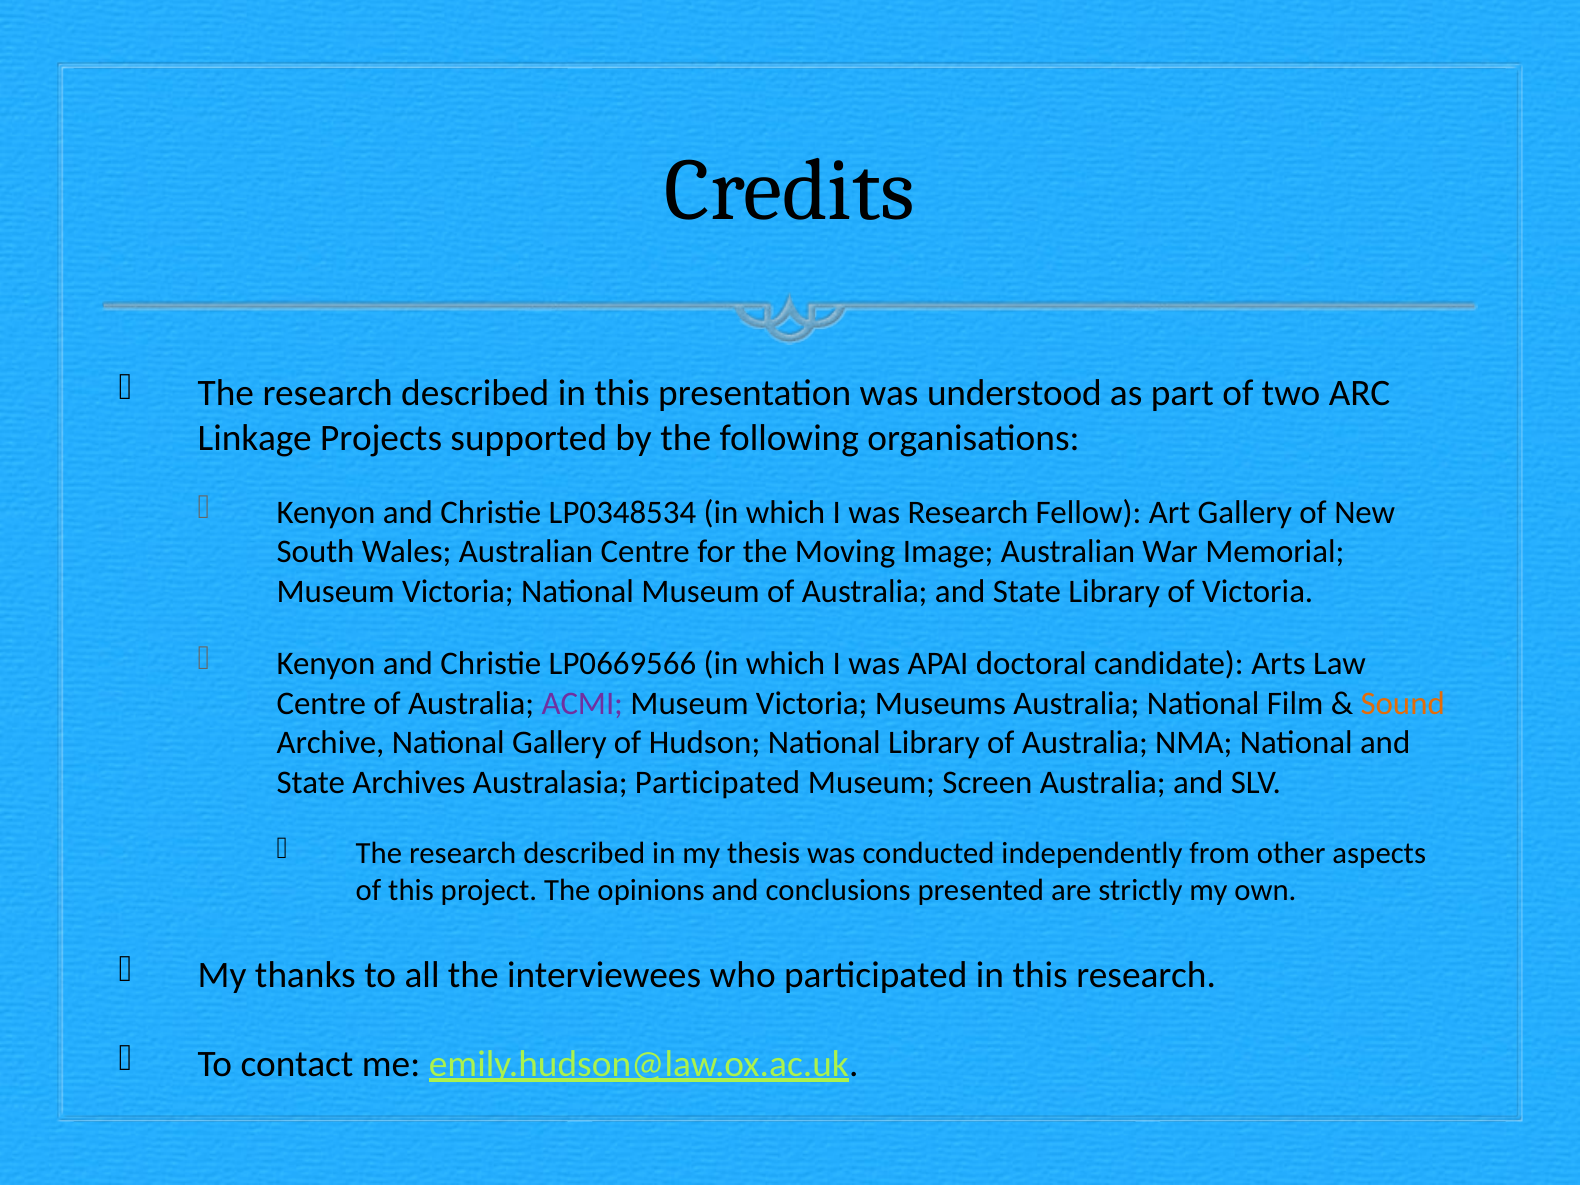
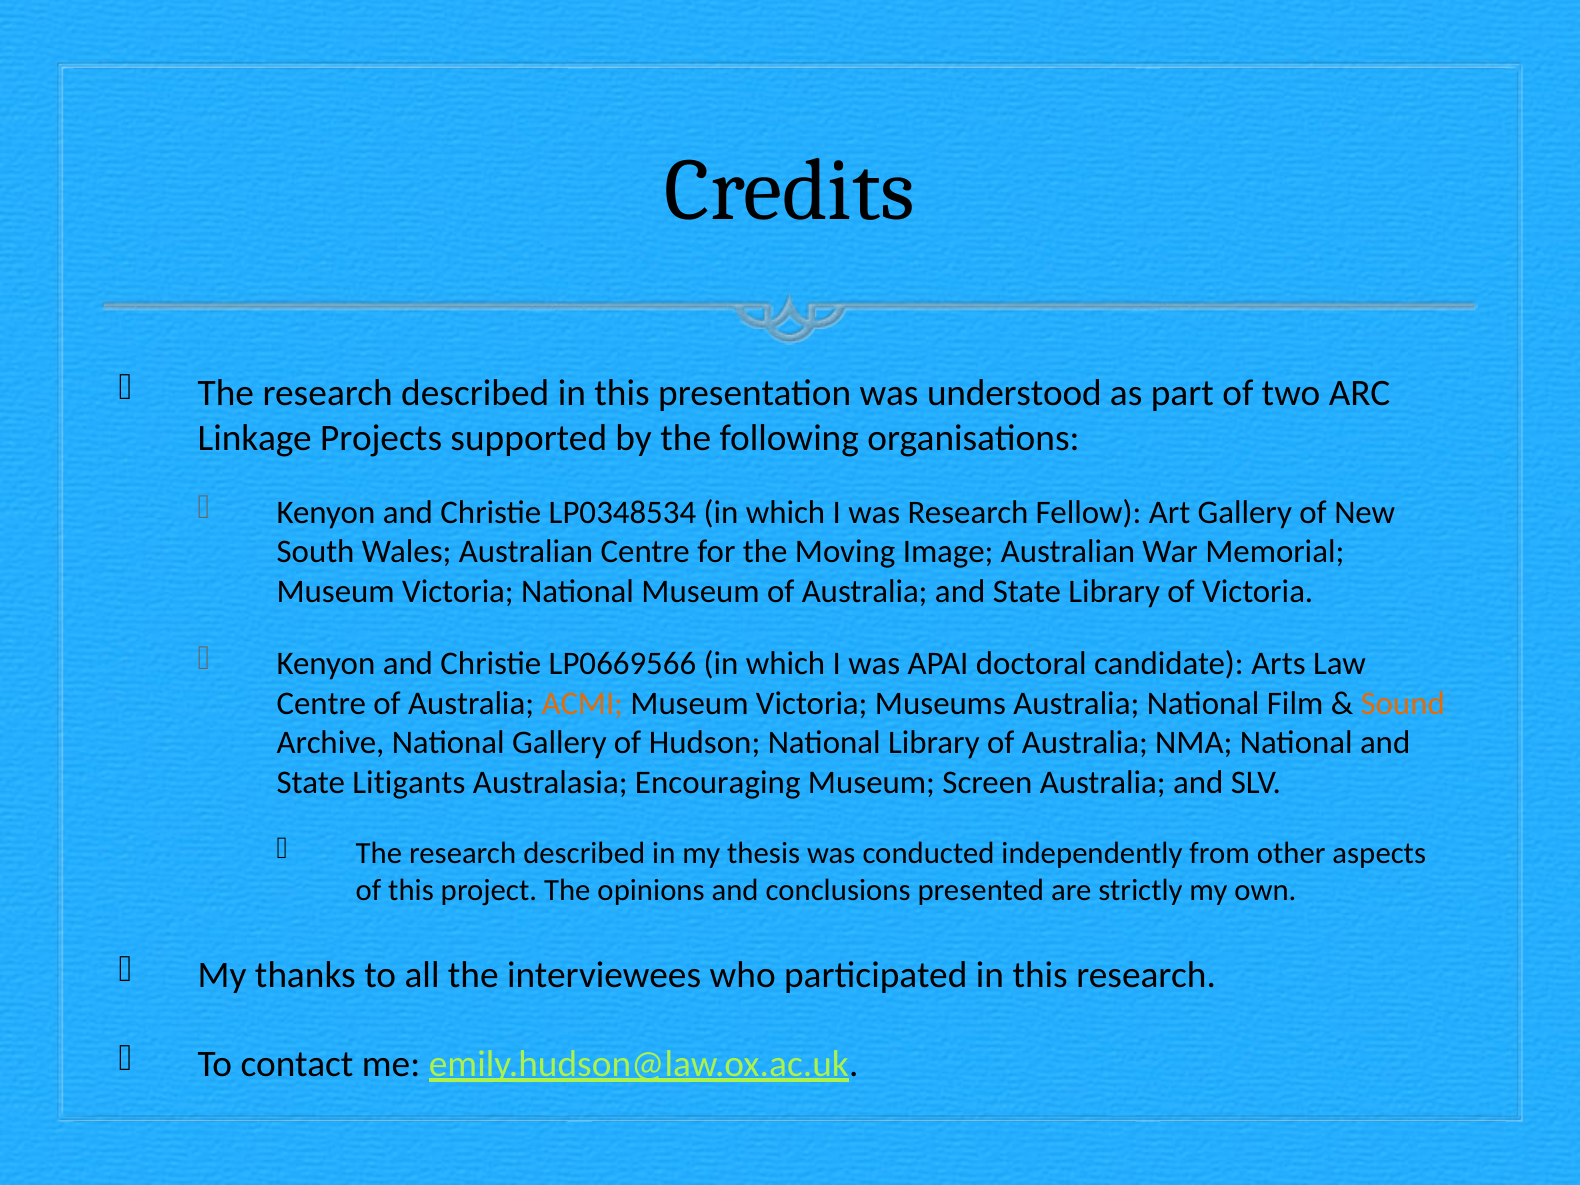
ACMI colour: purple -> orange
Archives: Archives -> Litigants
Australasia Participated: Participated -> Encouraging
